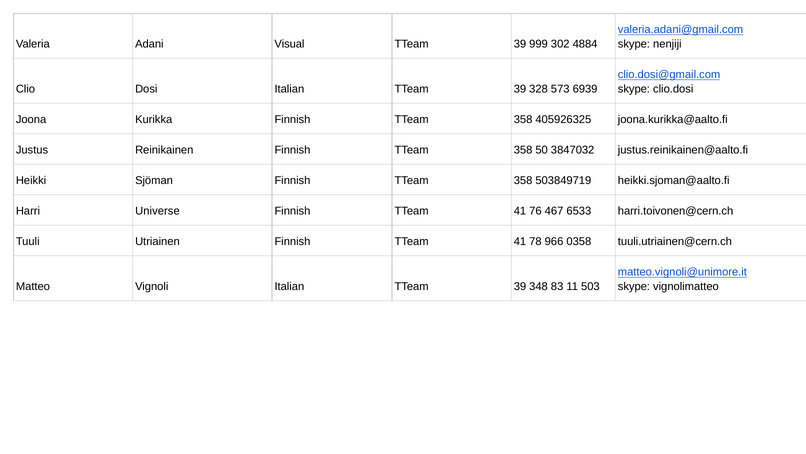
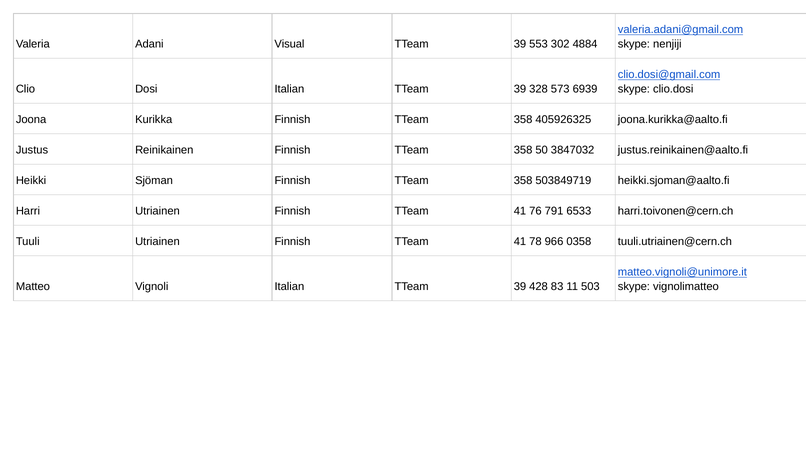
999: 999 -> 553
Harri Universe: Universe -> Utriainen
467: 467 -> 791
348: 348 -> 428
